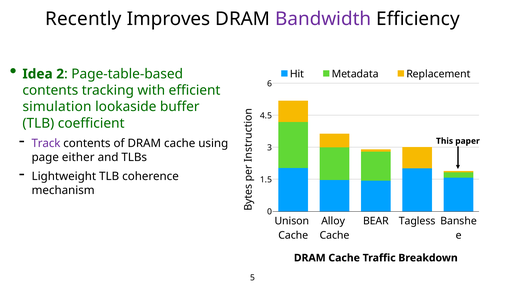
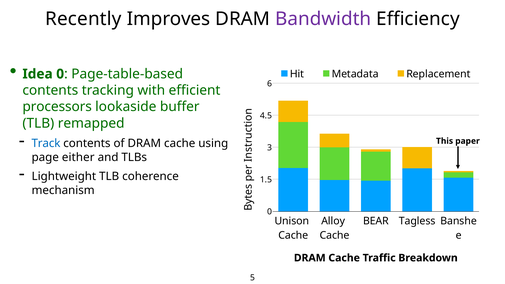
Idea 2: 2 -> 0
simulation: simulation -> processors
coefficient: coefficient -> remapped
Track colour: purple -> blue
